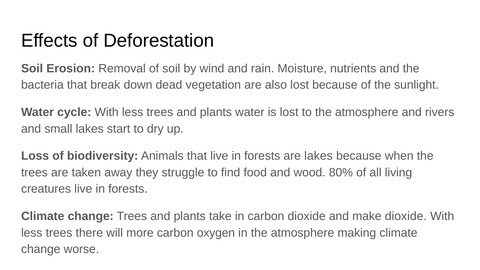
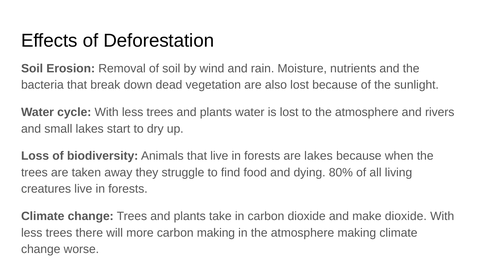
wood: wood -> dying
carbon oxygen: oxygen -> making
